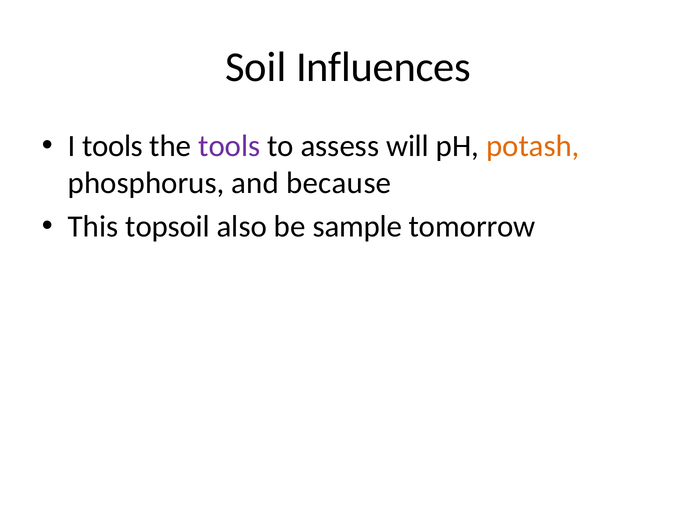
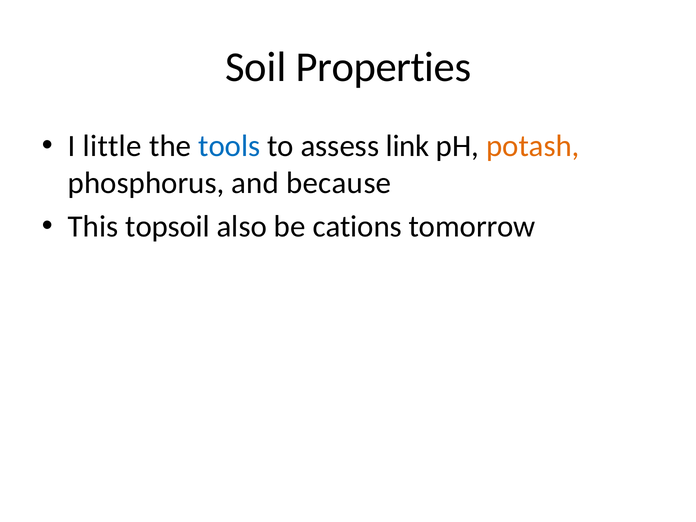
Influences: Influences -> Properties
I tools: tools -> little
tools at (229, 146) colour: purple -> blue
will: will -> link
sample: sample -> cations
